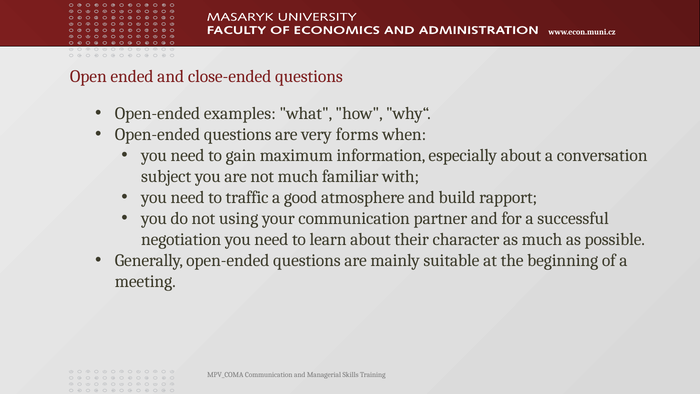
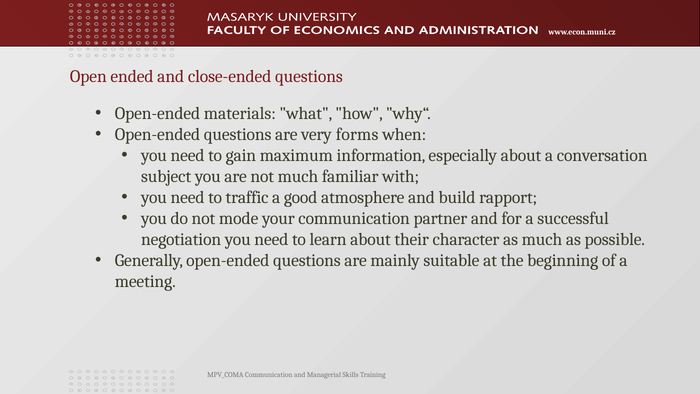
examples: examples -> materials
using: using -> mode
